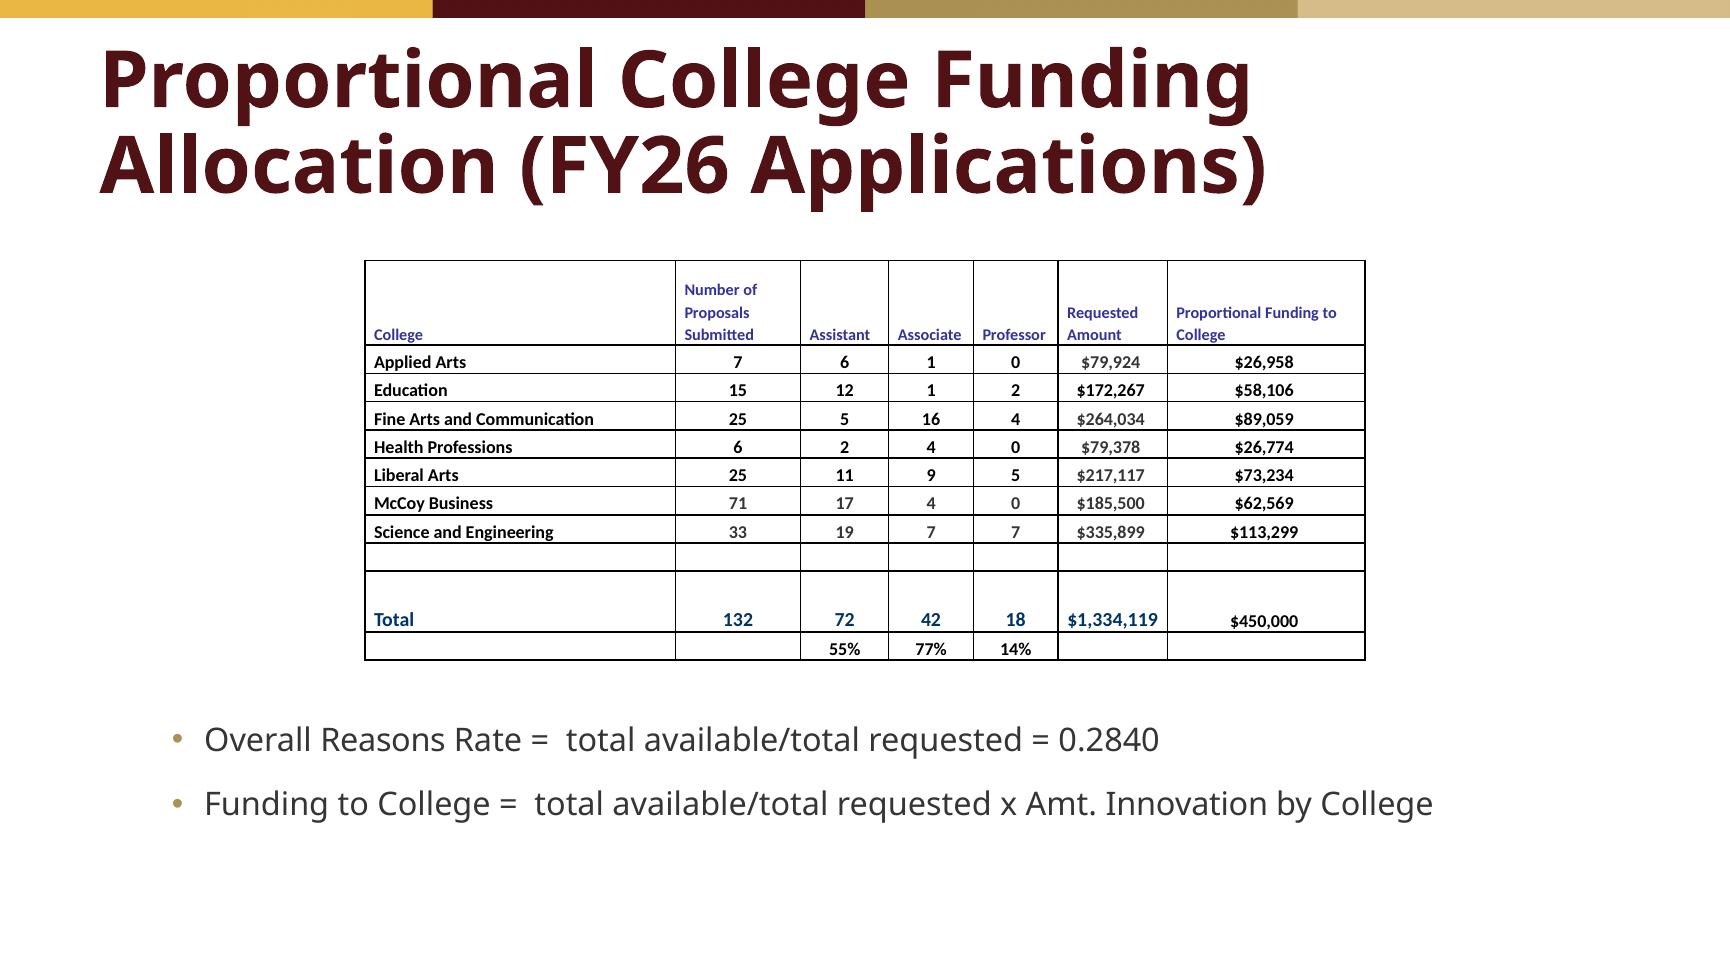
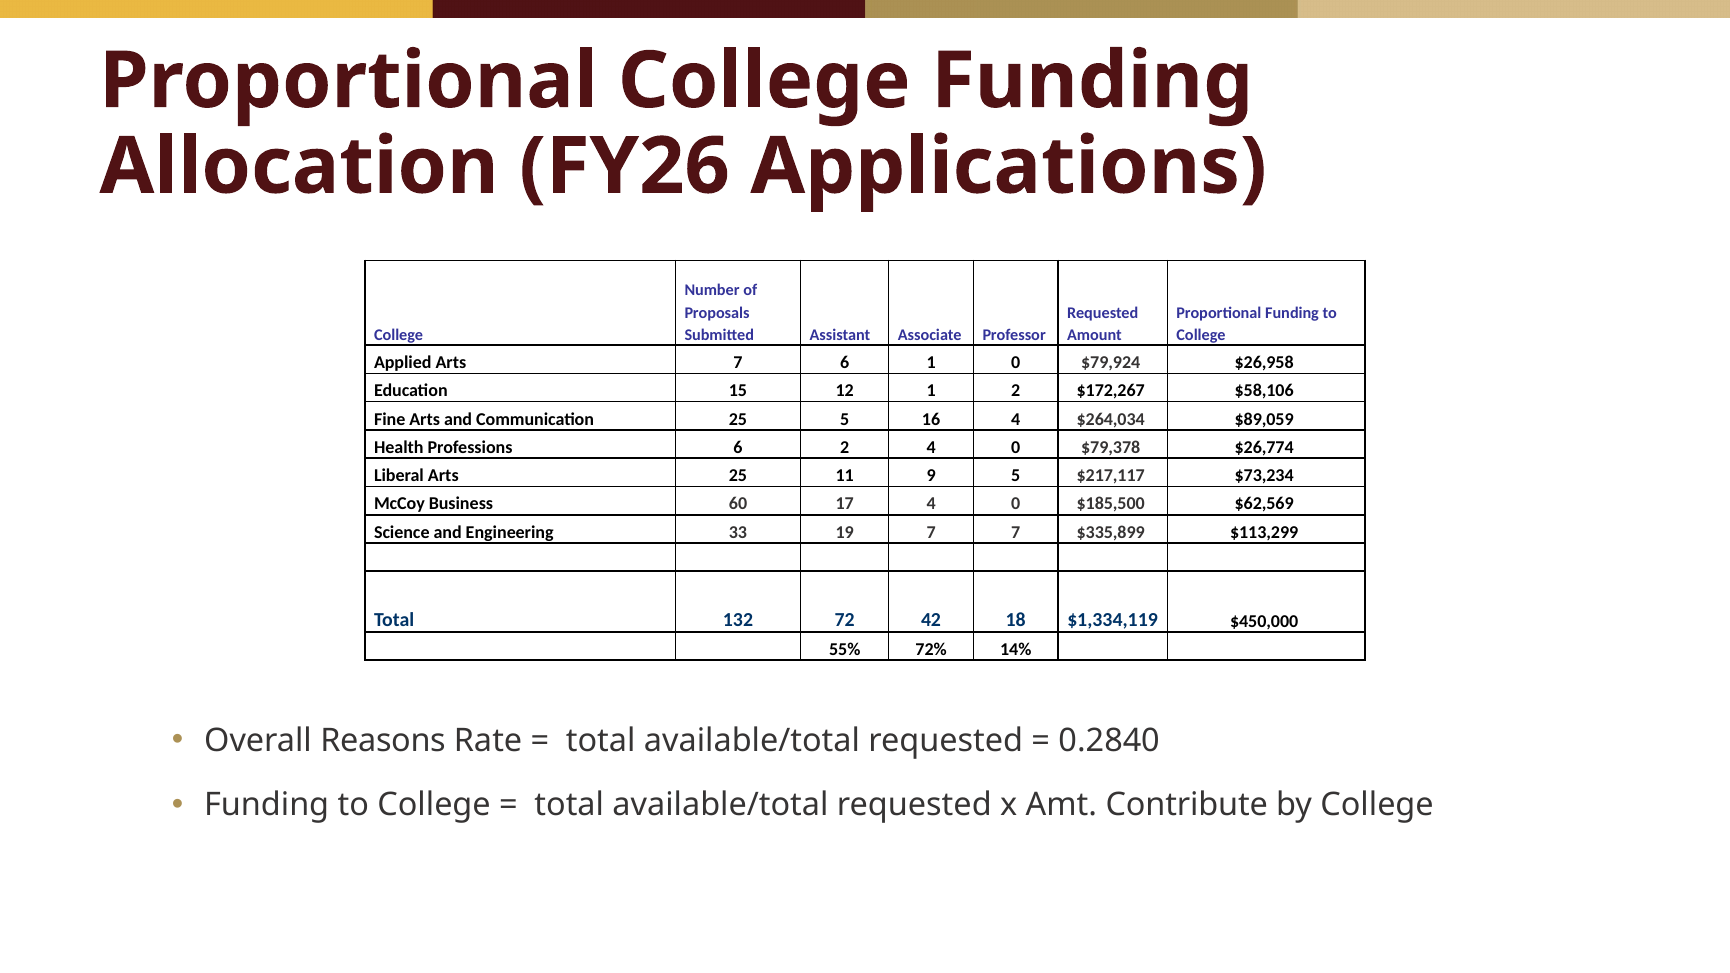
71: 71 -> 60
77%: 77% -> 72%
Innovation: Innovation -> Contribute
